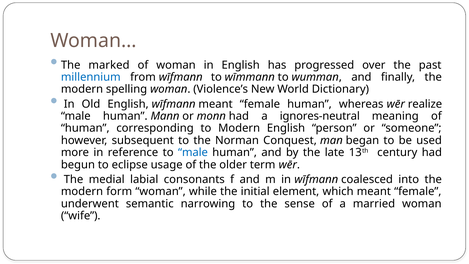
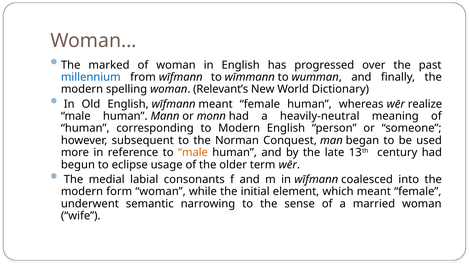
Violence’s: Violence’s -> Relevant’s
ignores-neutral: ignores-neutral -> heavily-neutral
male at (193, 152) colour: blue -> orange
